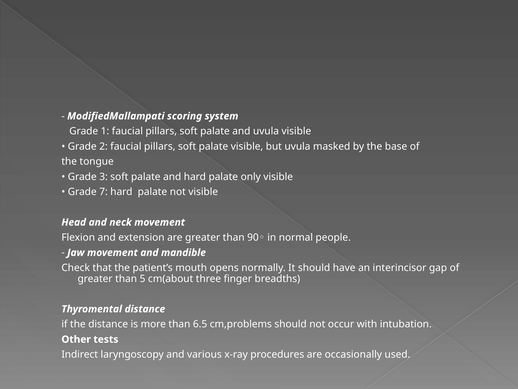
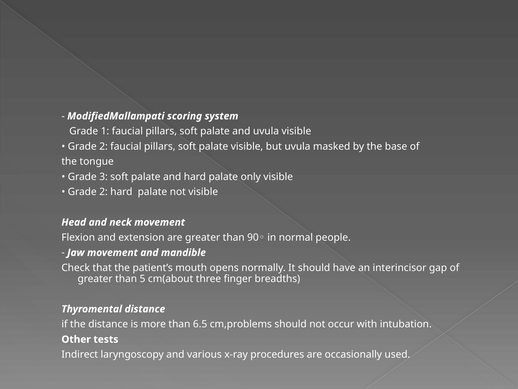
7 at (104, 192): 7 -> 2
